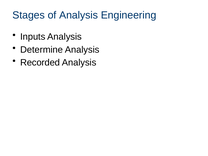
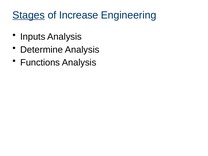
Stages underline: none -> present
of Analysis: Analysis -> Increase
Recorded: Recorded -> Functions
